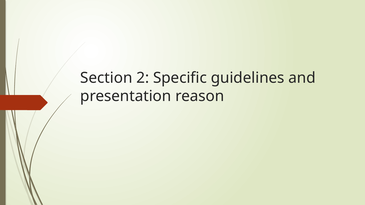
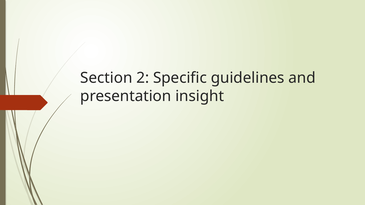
reason: reason -> insight
